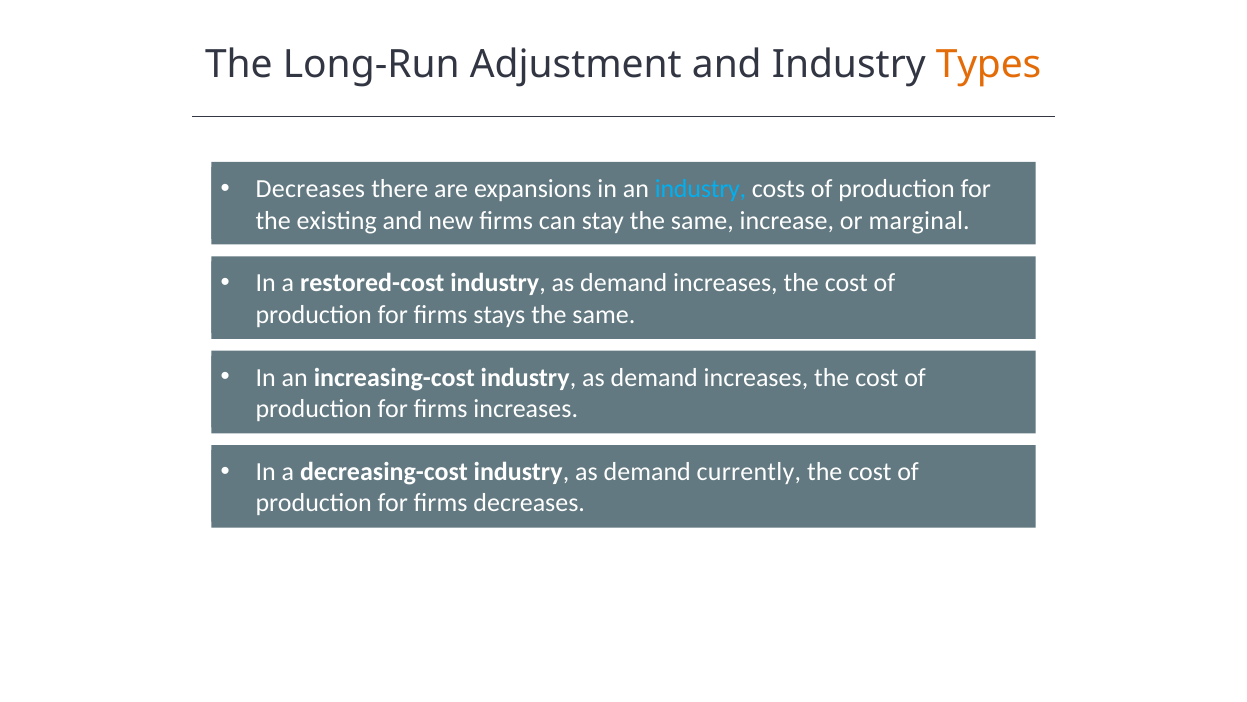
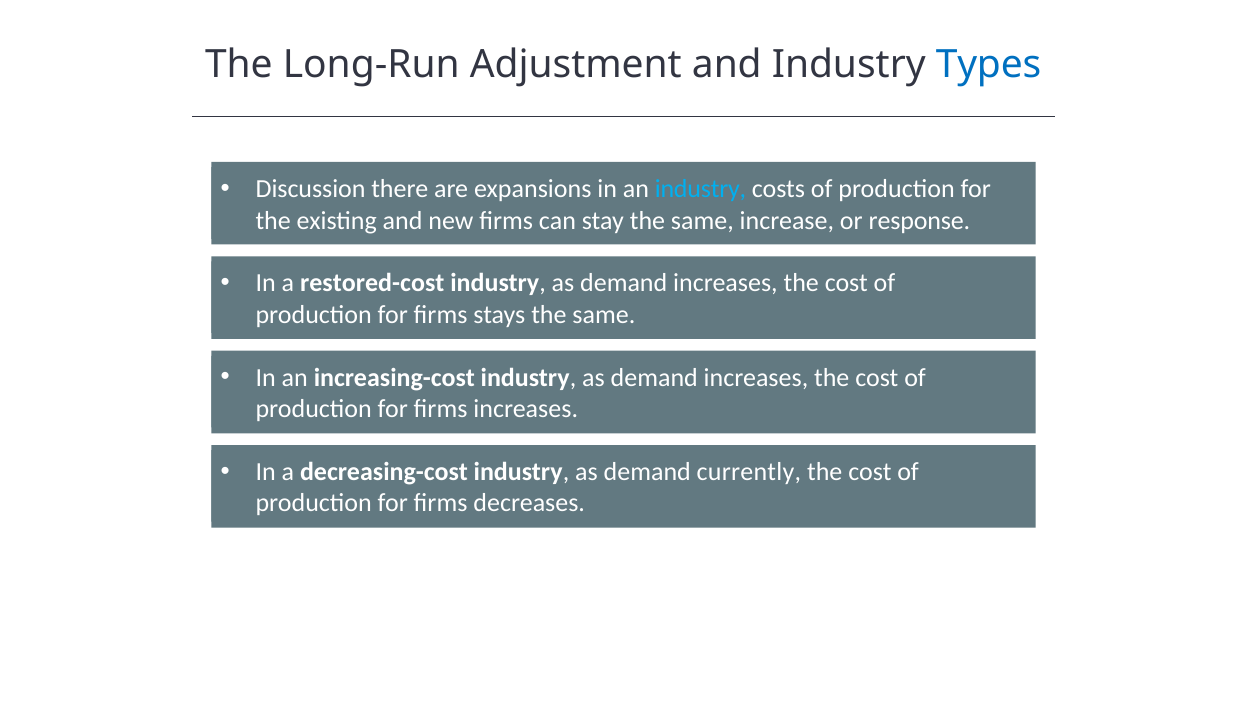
Types colour: orange -> blue
Decreases at (310, 189): Decreases -> Discussion
marginal: marginal -> response
